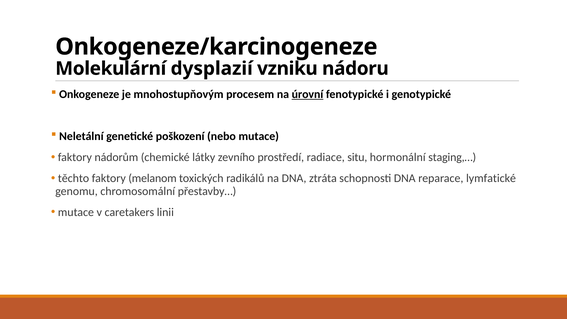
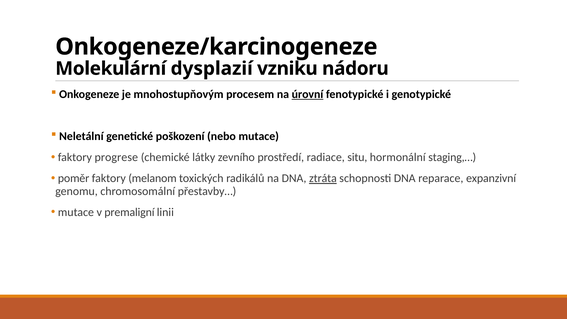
nádorům: nádorům -> progrese
těchto: těchto -> poměr
ztráta underline: none -> present
lymfatické: lymfatické -> expanzivní
caretakers: caretakers -> premaligní
